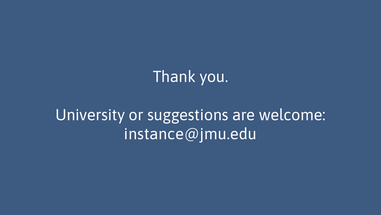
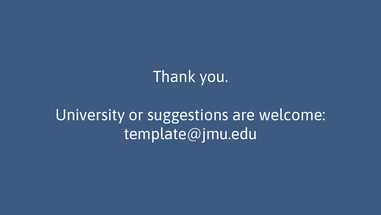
instance@jmu.edu: instance@jmu.edu -> template@jmu.edu
